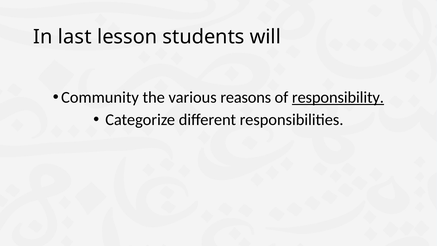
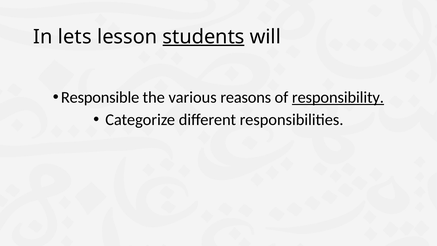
last: last -> lets
students underline: none -> present
Community: Community -> Responsible
